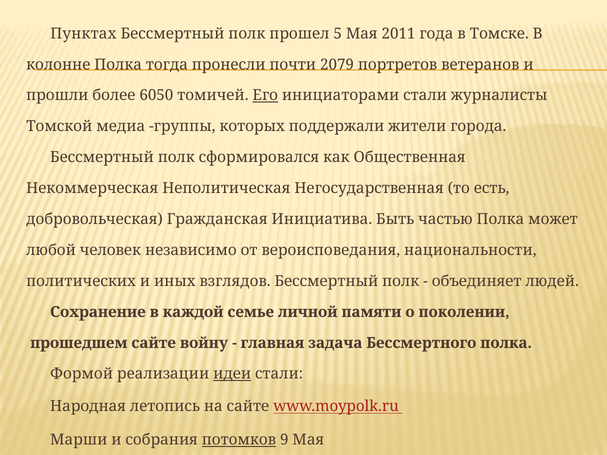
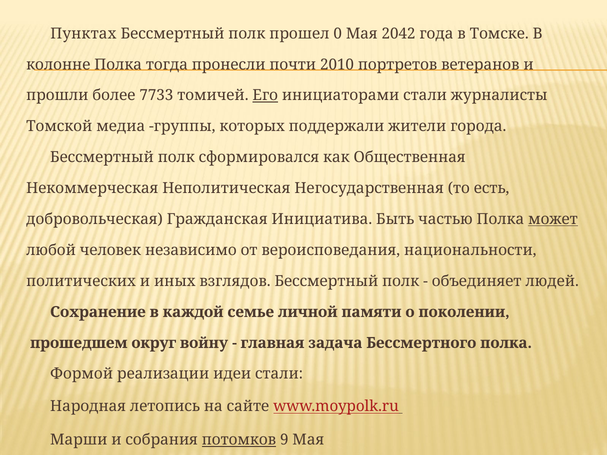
5: 5 -> 0
2011: 2011 -> 2042
2079: 2079 -> 2010
6050: 6050 -> 7733
может underline: none -> present
прошедшем сайте: сайте -> округ
идеи underline: present -> none
